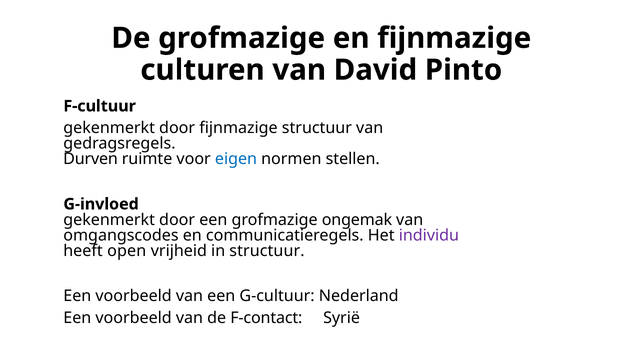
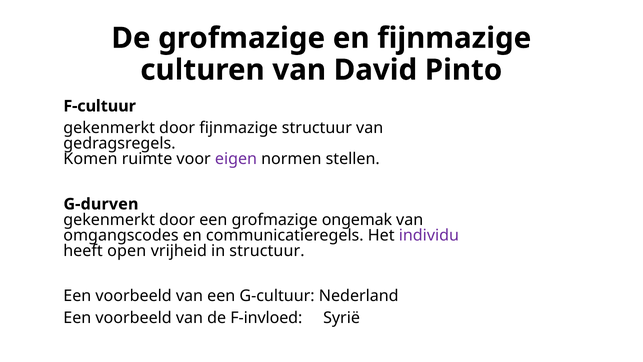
Durven: Durven -> Komen
eigen colour: blue -> purple
G-invloed: G-invloed -> G-durven
F-contact: F-contact -> F-invloed
